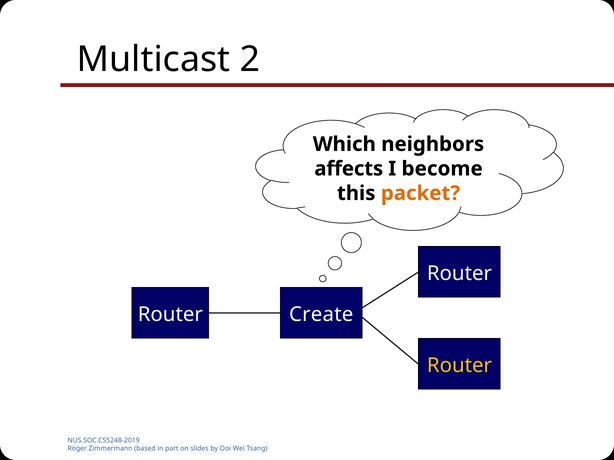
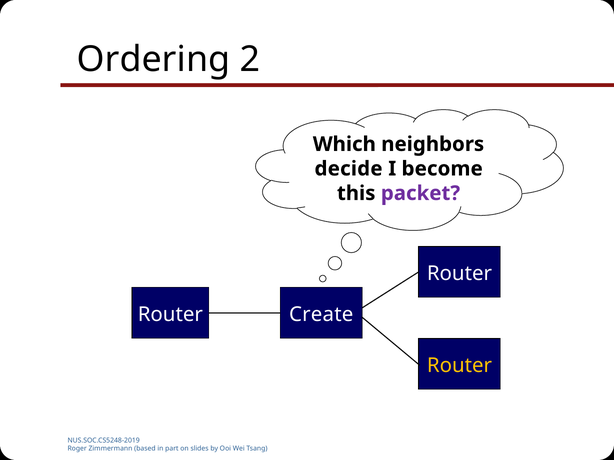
Multicast: Multicast -> Ordering
affects: affects -> decide
packet colour: orange -> purple
